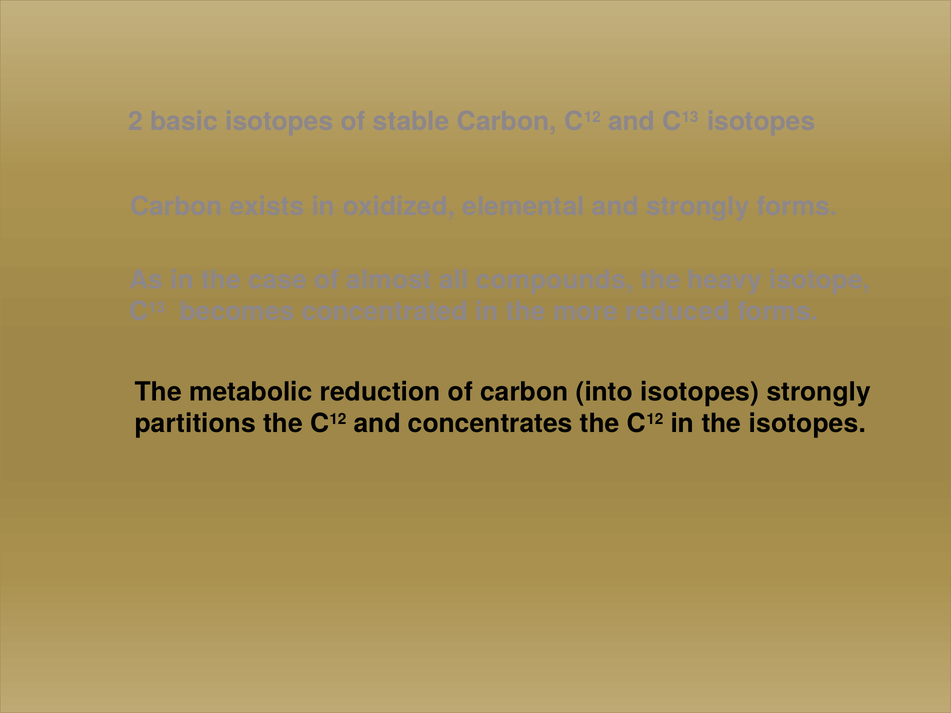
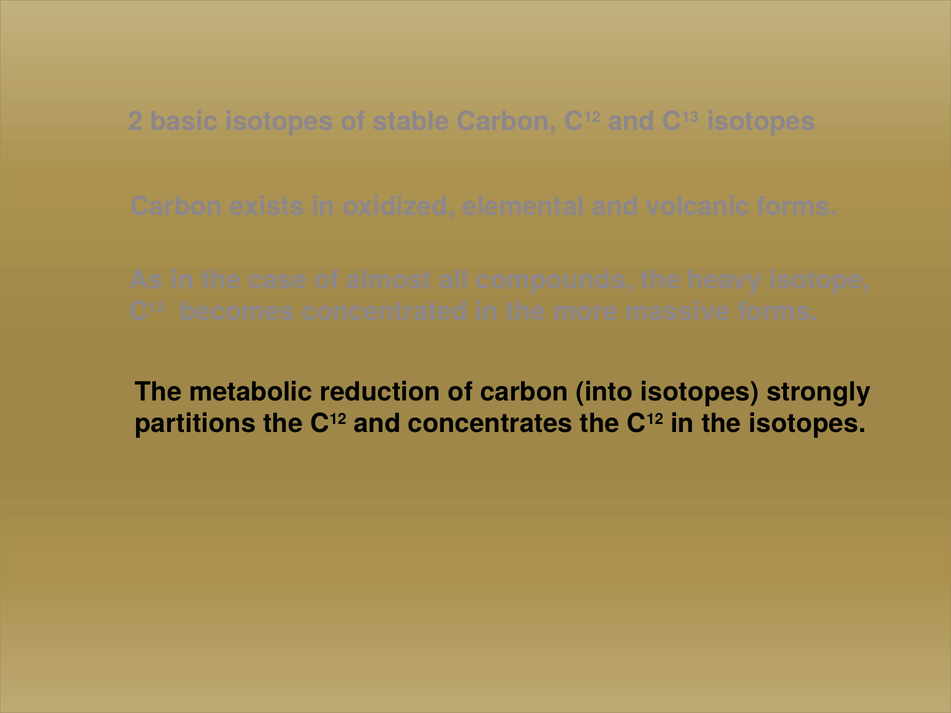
and strongly: strongly -> volcanic
reduced: reduced -> massive
